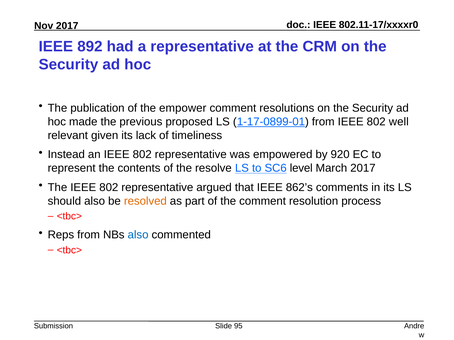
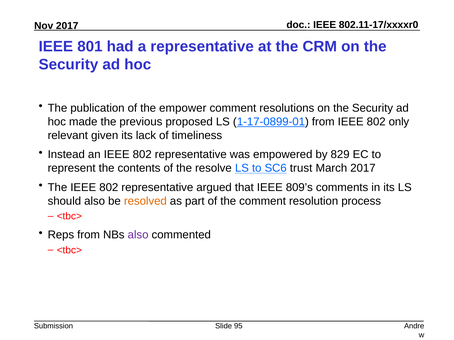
892: 892 -> 801
well: well -> only
920: 920 -> 829
level: level -> trust
862’s: 862’s -> 809’s
also at (138, 235) colour: blue -> purple
